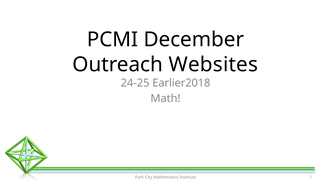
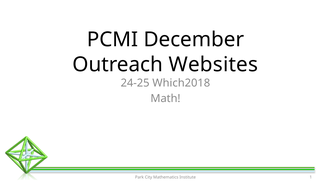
Earlier2018: Earlier2018 -> Which2018
